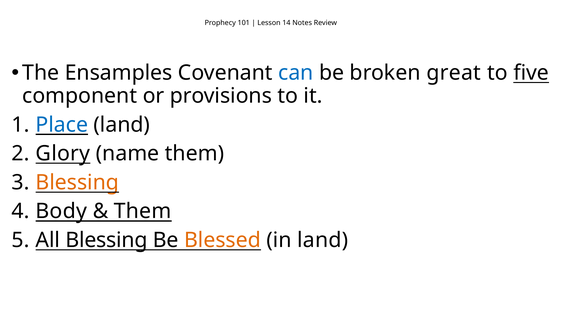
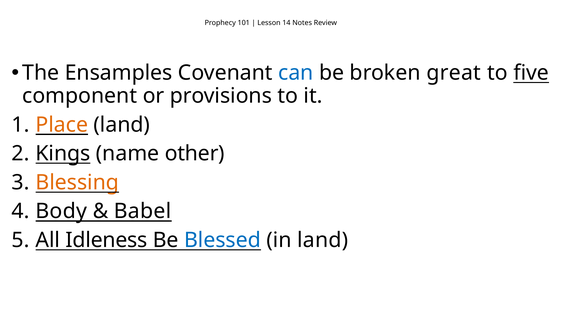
Place colour: blue -> orange
Glory: Glory -> Kings
name them: them -> other
Them at (143, 212): Them -> Babel
All Blessing: Blessing -> Idleness
Blessed colour: orange -> blue
